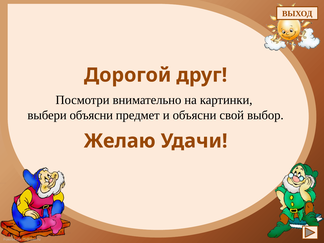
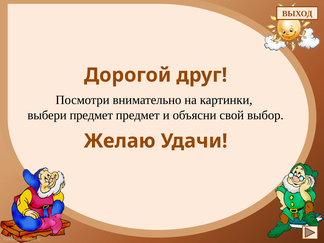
выбери объясни: объясни -> предмет
